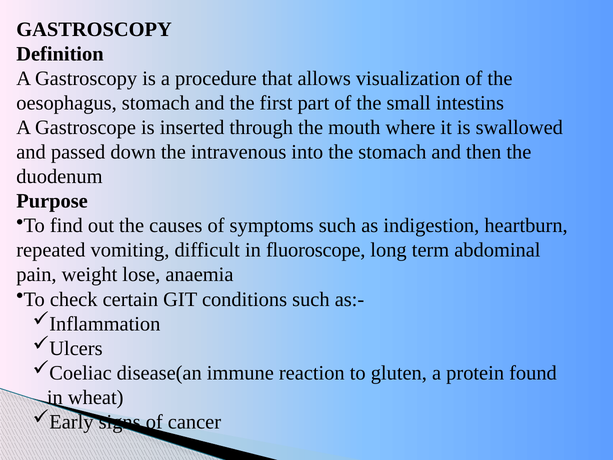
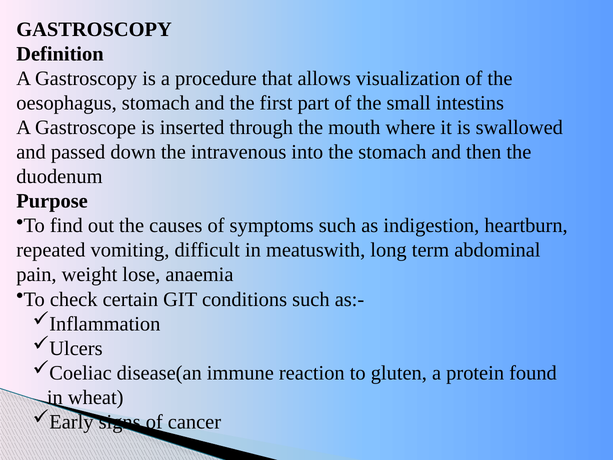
fluoroscope: fluoroscope -> meatuswith
